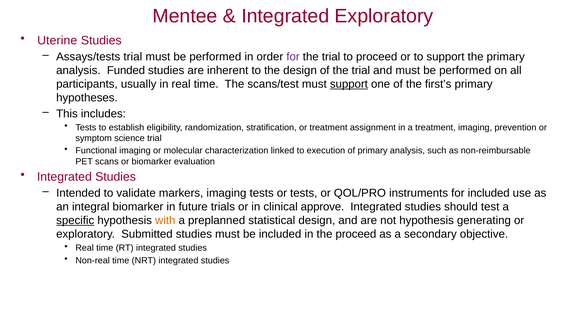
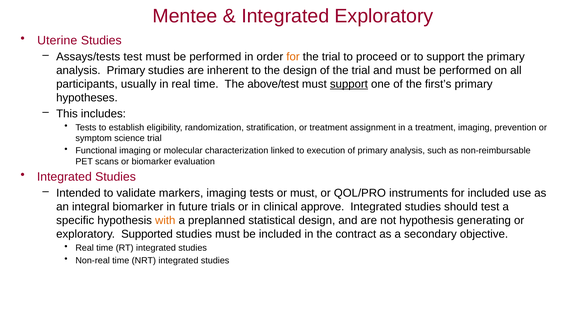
Assays/tests trial: trial -> test
for at (293, 57) colour: purple -> orange
analysis Funded: Funded -> Primary
scans/test: scans/test -> above/test
or tests: tests -> must
specific underline: present -> none
Submitted: Submitted -> Supported
the proceed: proceed -> contract
